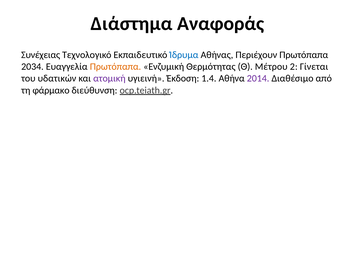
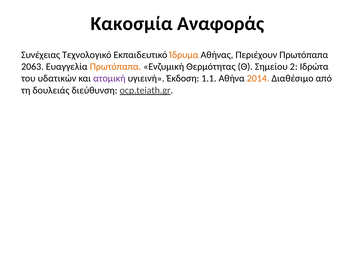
Διάστημα: Διάστημα -> Κακοσμία
Ίδρυμα colour: blue -> orange
2034: 2034 -> 2063
Μέτρου: Μέτρου -> Σημείου
Γίνεται: Γίνεται -> Ιδρώτα
1.4: 1.4 -> 1.1
2014 colour: purple -> orange
φάρμακο: φάρμακο -> δουλειάς
